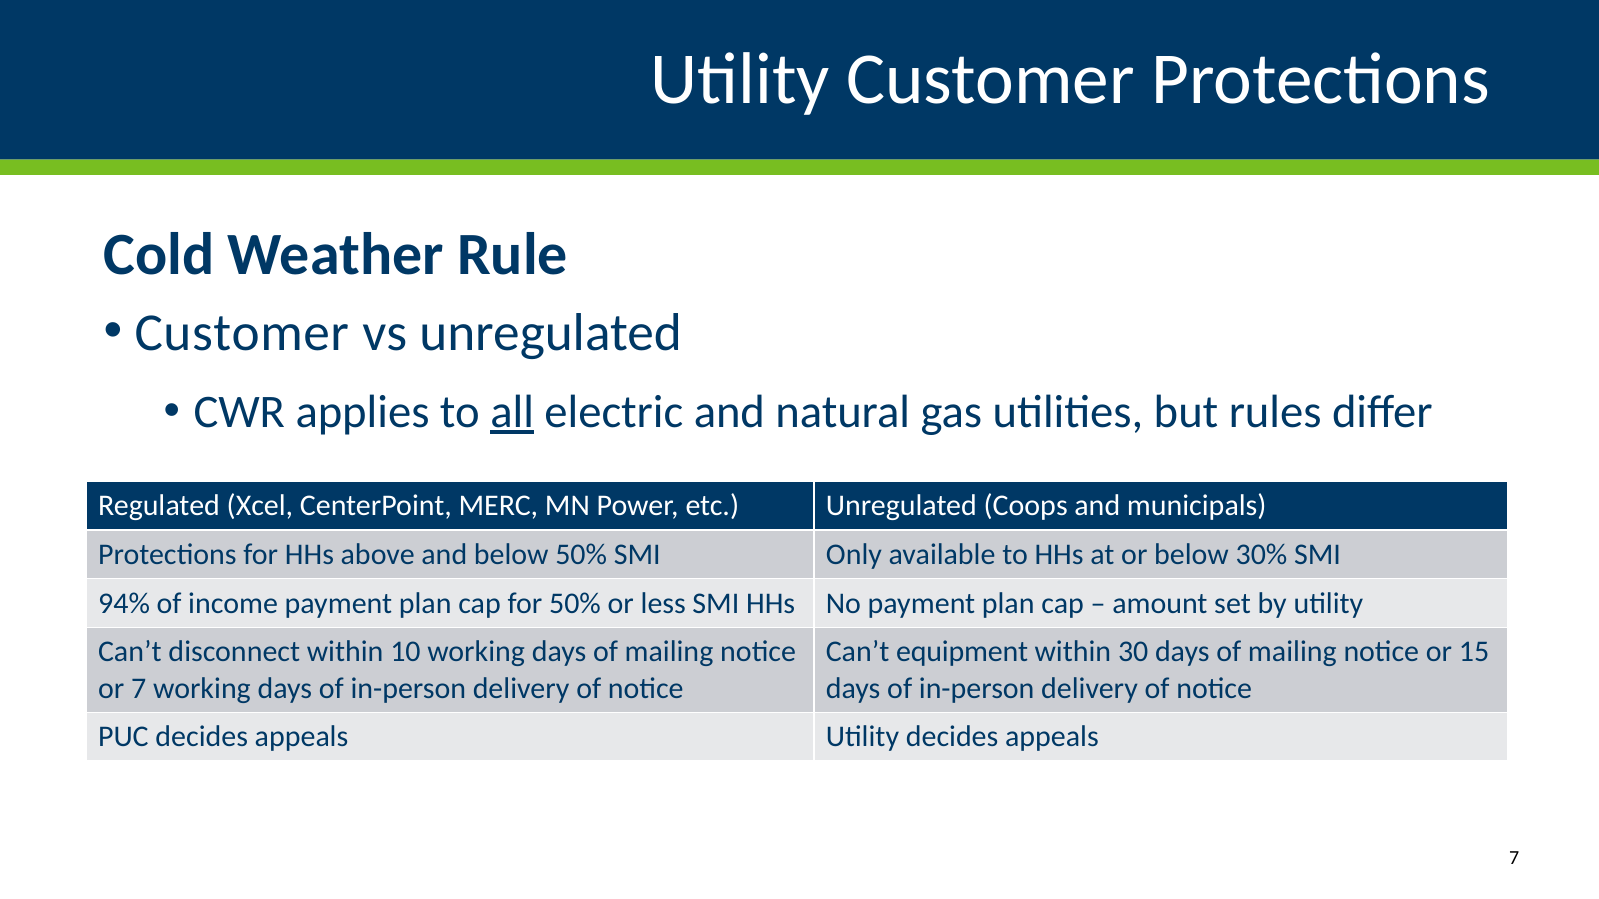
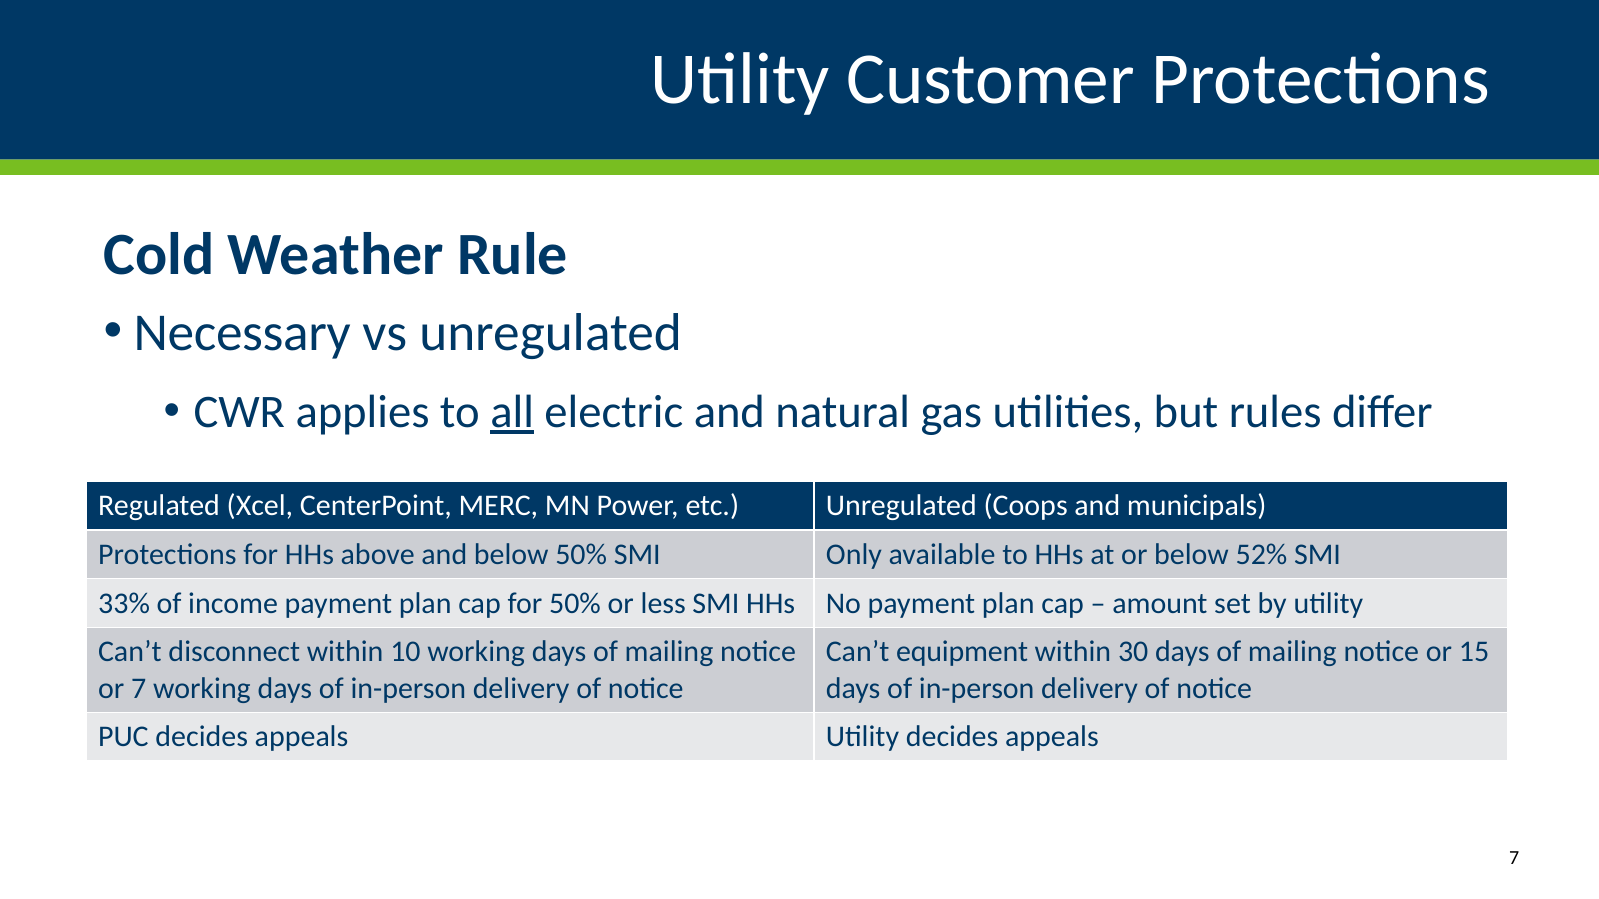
Customer at (242, 333): Customer -> Necessary
30%: 30% -> 52%
94%: 94% -> 33%
